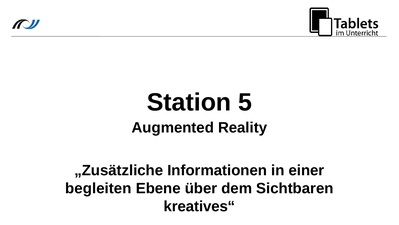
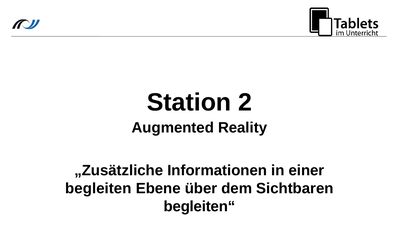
5: 5 -> 2
kreatives“: kreatives“ -> begleiten“
